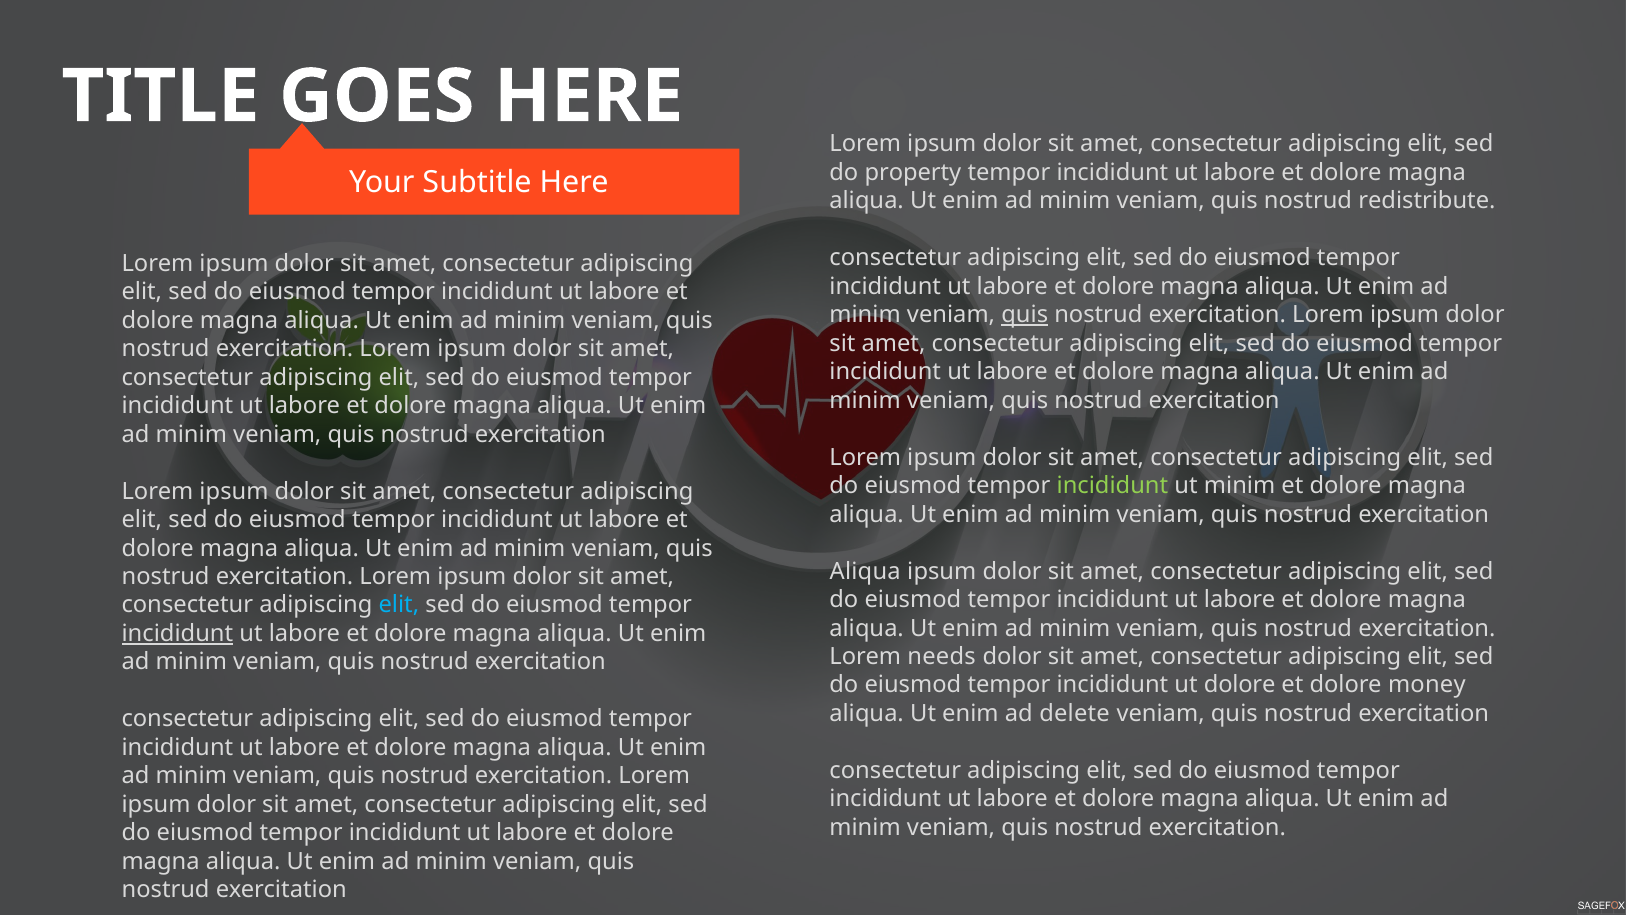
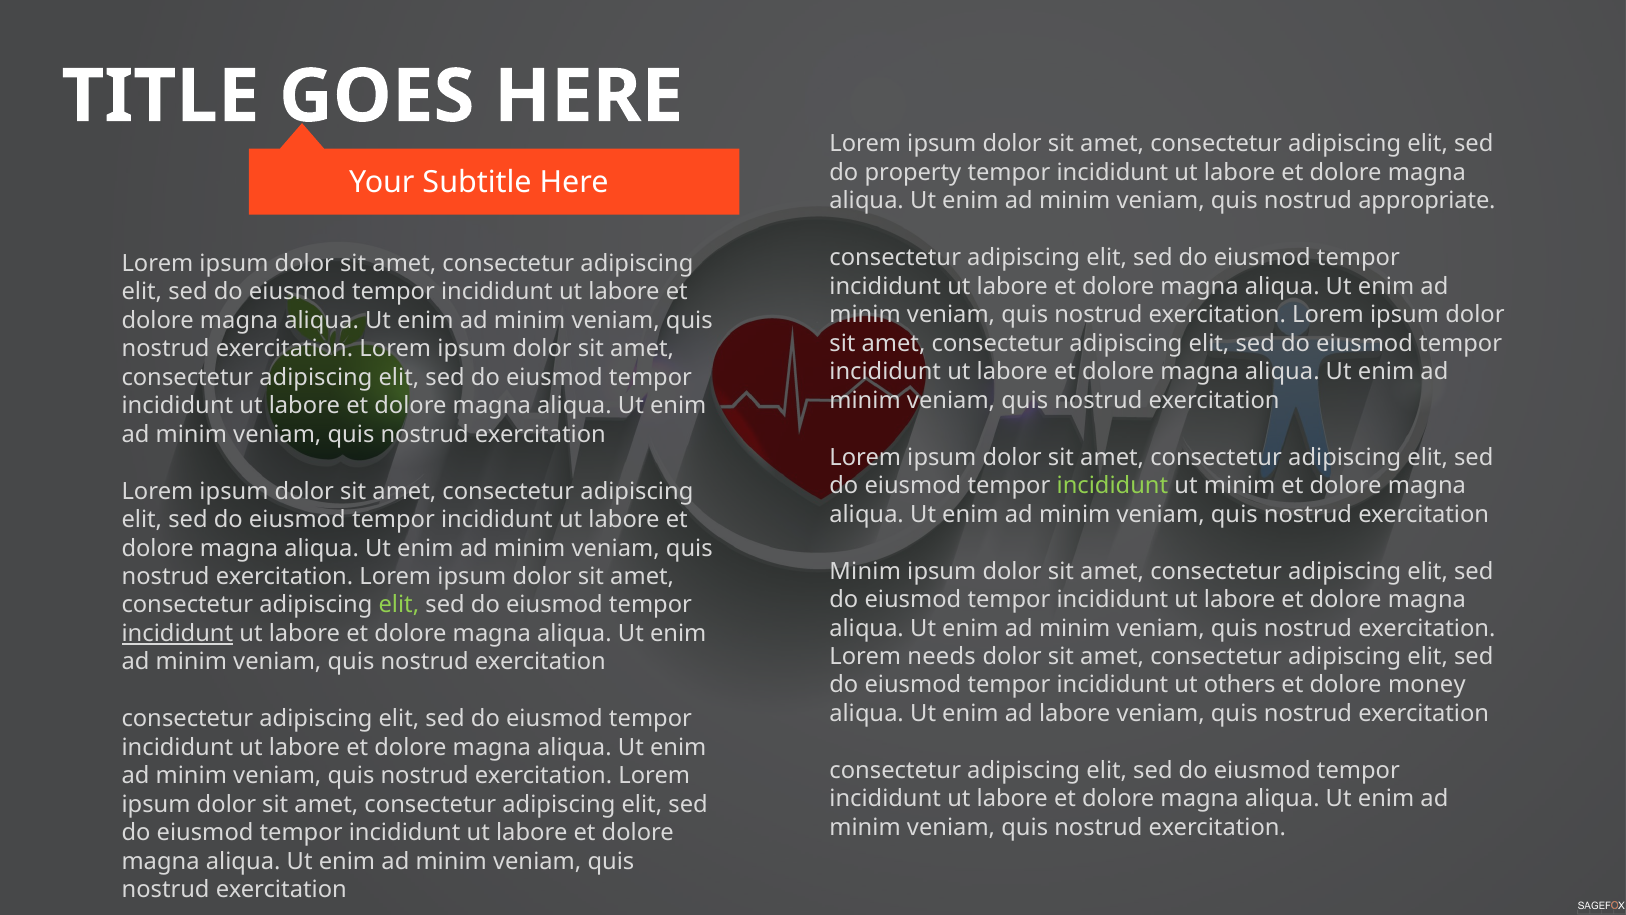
redistribute: redistribute -> appropriate
quis at (1025, 315) underline: present -> none
Aliqua at (865, 571): Aliqua -> Minim
elit at (399, 605) colour: light blue -> light green
ut dolore: dolore -> others
ad delete: delete -> labore
